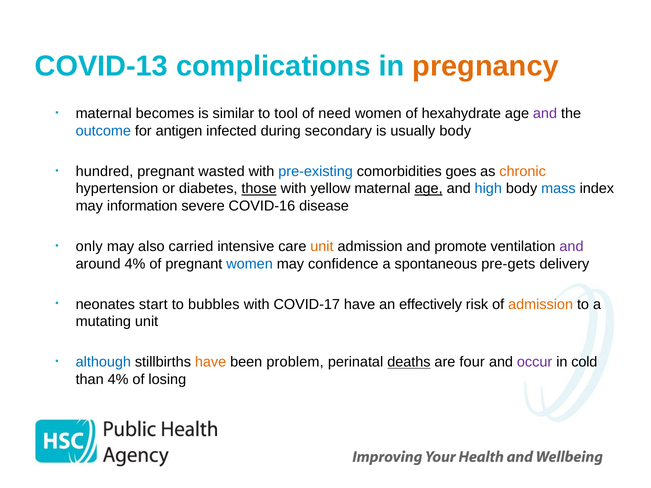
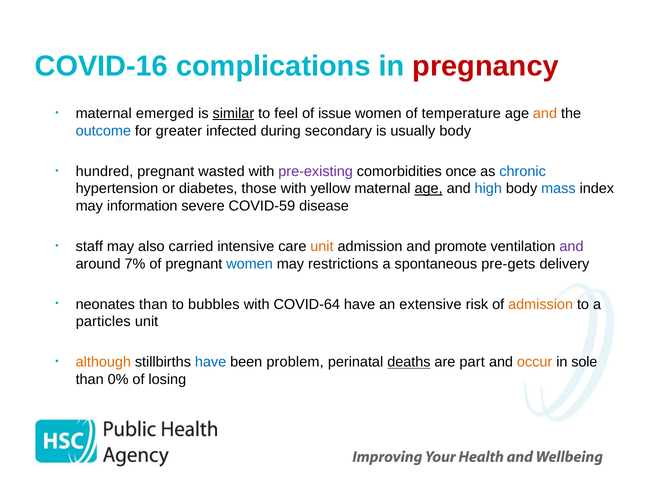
COVID-13: COVID-13 -> COVID-16
pregnancy colour: orange -> red
becomes: becomes -> emerged
similar underline: none -> present
tool: tool -> feel
need: need -> issue
hexahydrate: hexahydrate -> temperature
and at (545, 114) colour: purple -> orange
antigen: antigen -> greater
pre-existing colour: blue -> purple
goes: goes -> once
chronic colour: orange -> blue
those underline: present -> none
COVID-16: COVID-16 -> COVID-59
only: only -> staff
around 4%: 4% -> 7%
confidence: confidence -> restrictions
neonates start: start -> than
COVID-17: COVID-17 -> COVID-64
effectively: effectively -> extensive
mutating: mutating -> particles
although colour: blue -> orange
have at (211, 362) colour: orange -> blue
four: four -> part
occur colour: purple -> orange
cold: cold -> sole
than 4%: 4% -> 0%
